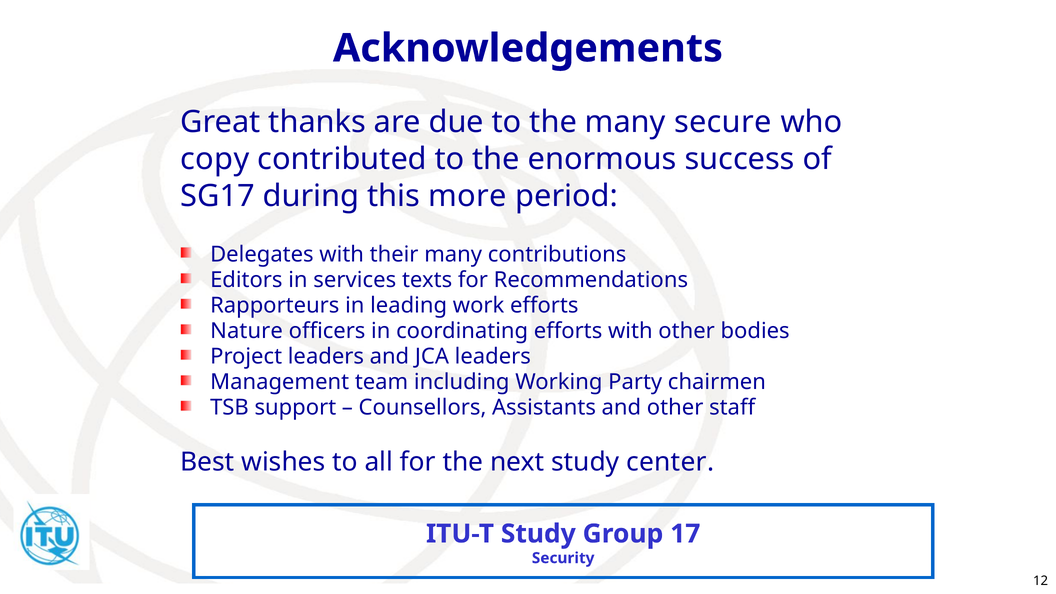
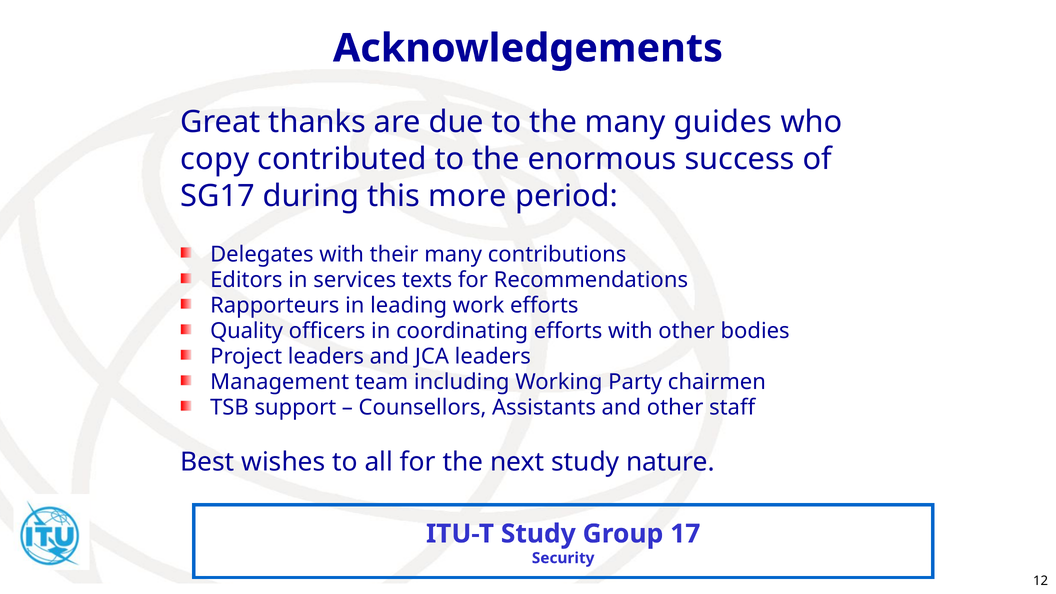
secure: secure -> guides
Nature: Nature -> Quality
center: center -> nature
